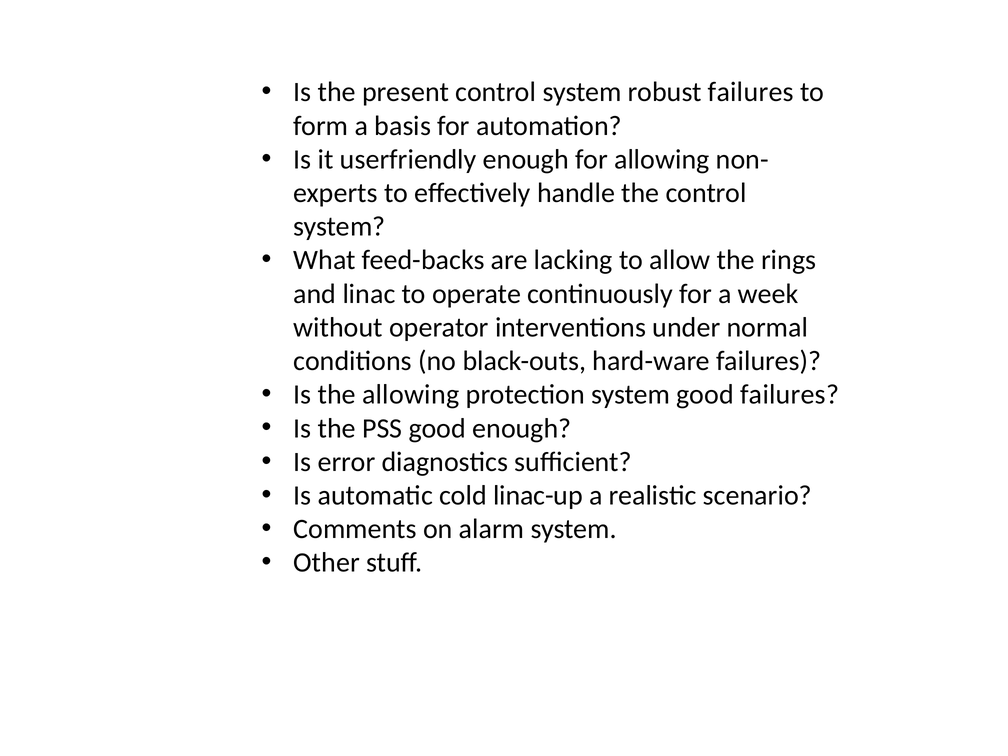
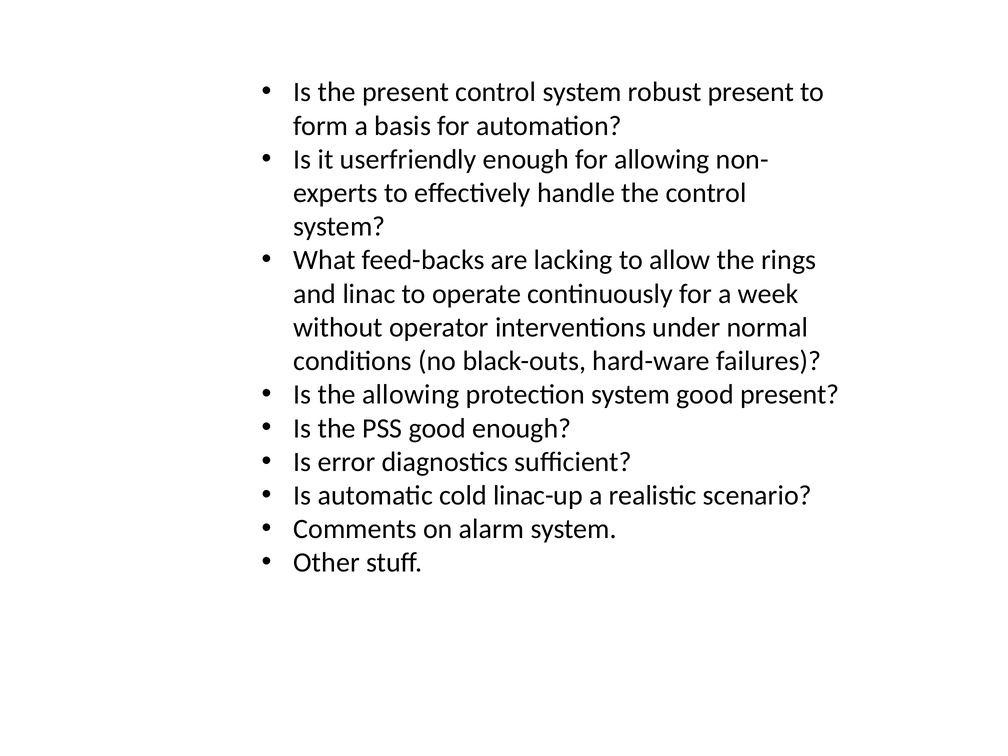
robust failures: failures -> present
good failures: failures -> present
